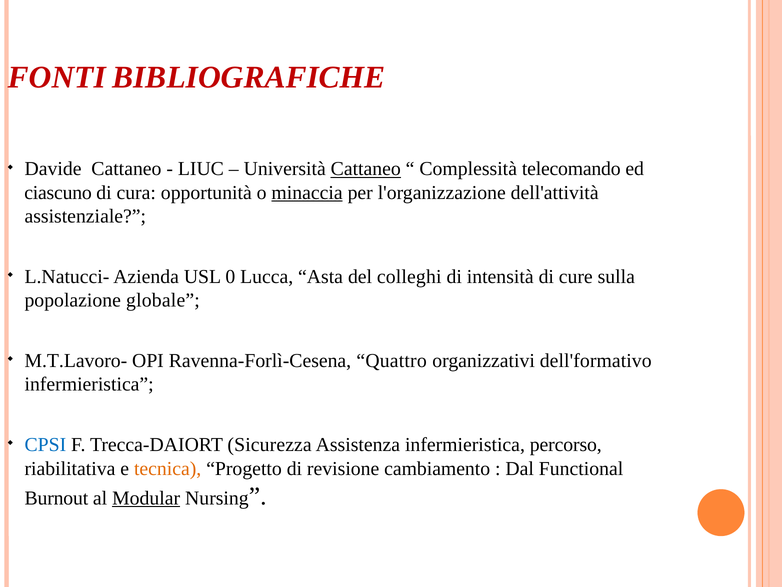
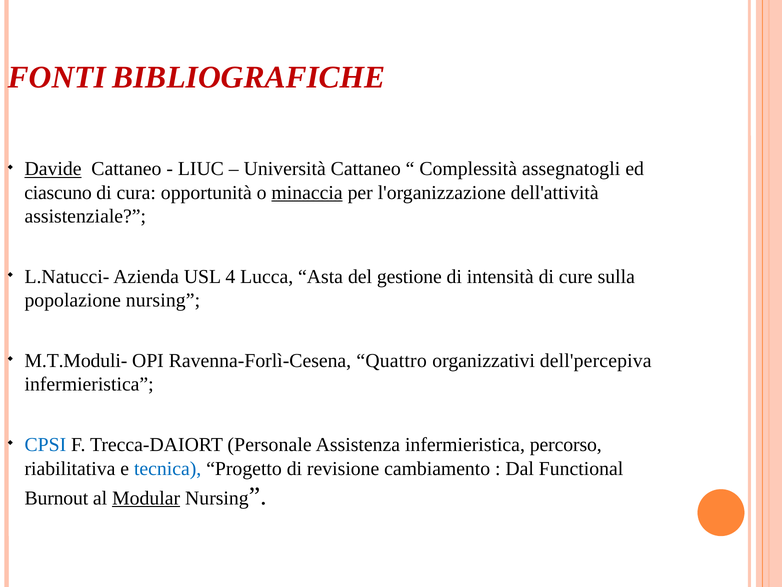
Davide underline: none -> present
Cattaneo at (366, 169) underline: present -> none
telecomando: telecomando -> assegnatogli
0: 0 -> 4
colleghi: colleghi -> gestione
popolazione globale: globale -> nursing
M.T.Lavoro-: M.T.Lavoro- -> M.T.Moduli-
dell'formativo: dell'formativo -> dell'percepiva
Sicurezza: Sicurezza -> Personale
tecnica colour: orange -> blue
